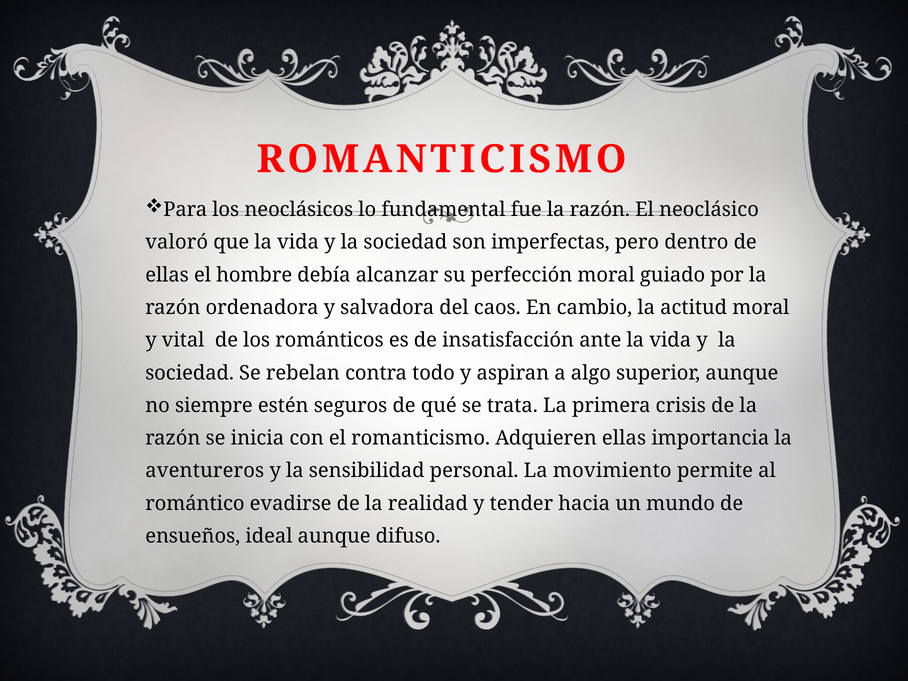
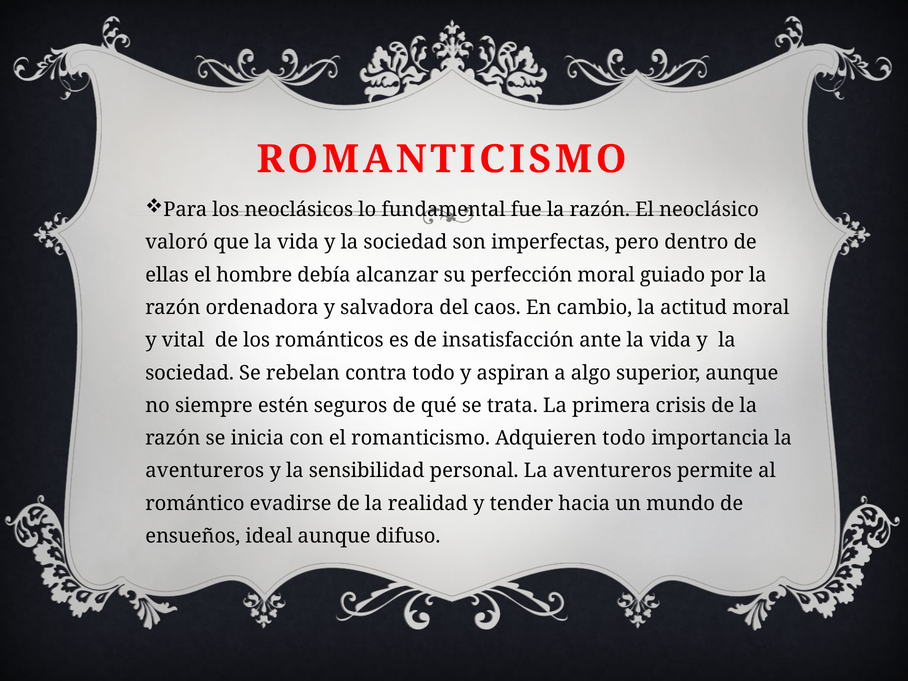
Adquieren ellas: ellas -> todo
personal La movimiento: movimiento -> aventureros
